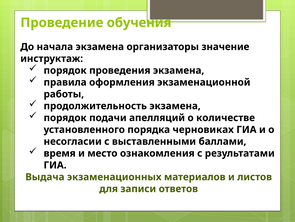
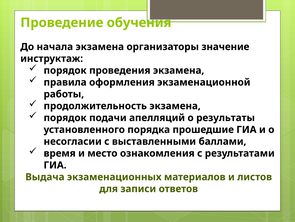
количестве: количестве -> результаты
черновиках: черновиках -> прошедшие
